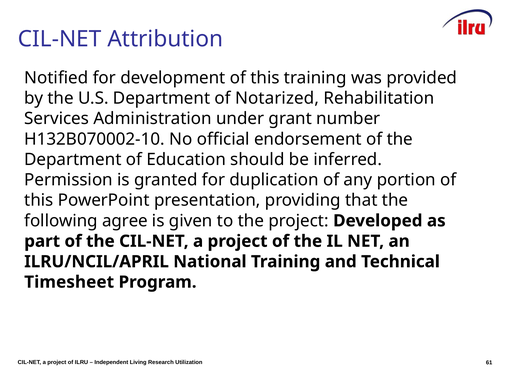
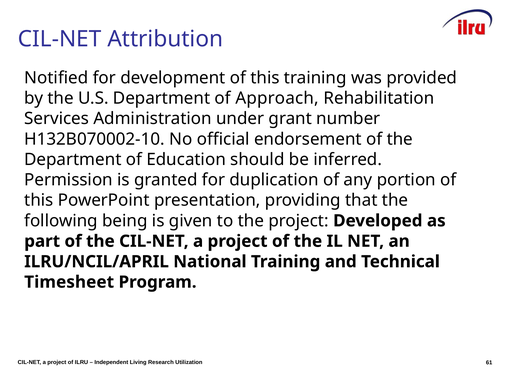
Notarized: Notarized -> Approach
agree: agree -> being
